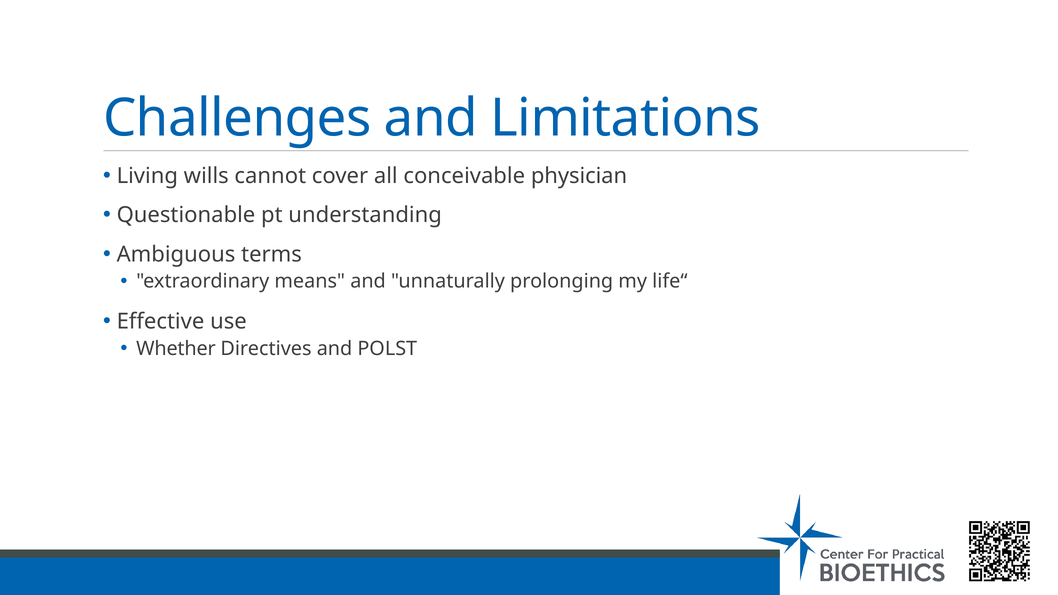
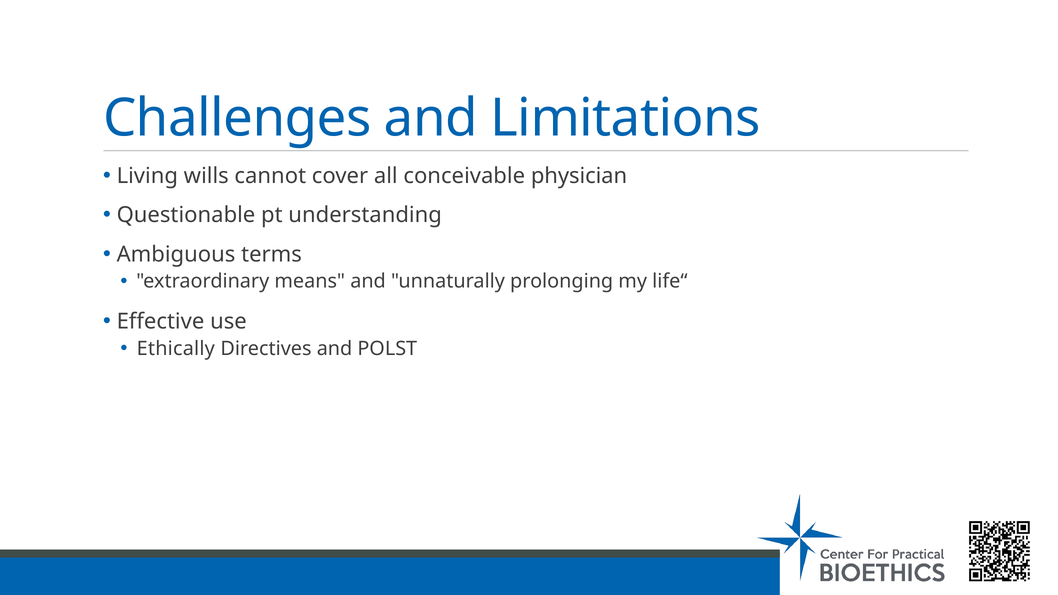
Whether: Whether -> Ethically
